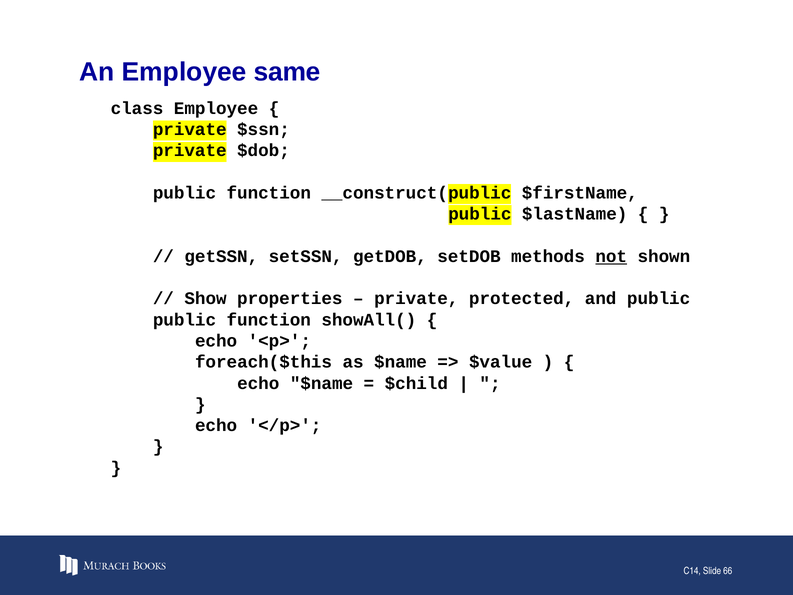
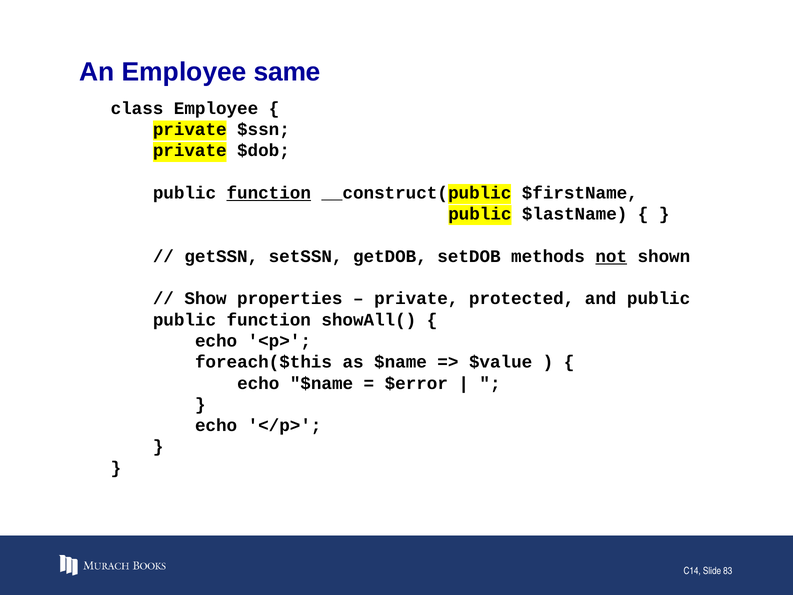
function at (269, 193) underline: none -> present
$child: $child -> $error
66: 66 -> 83
